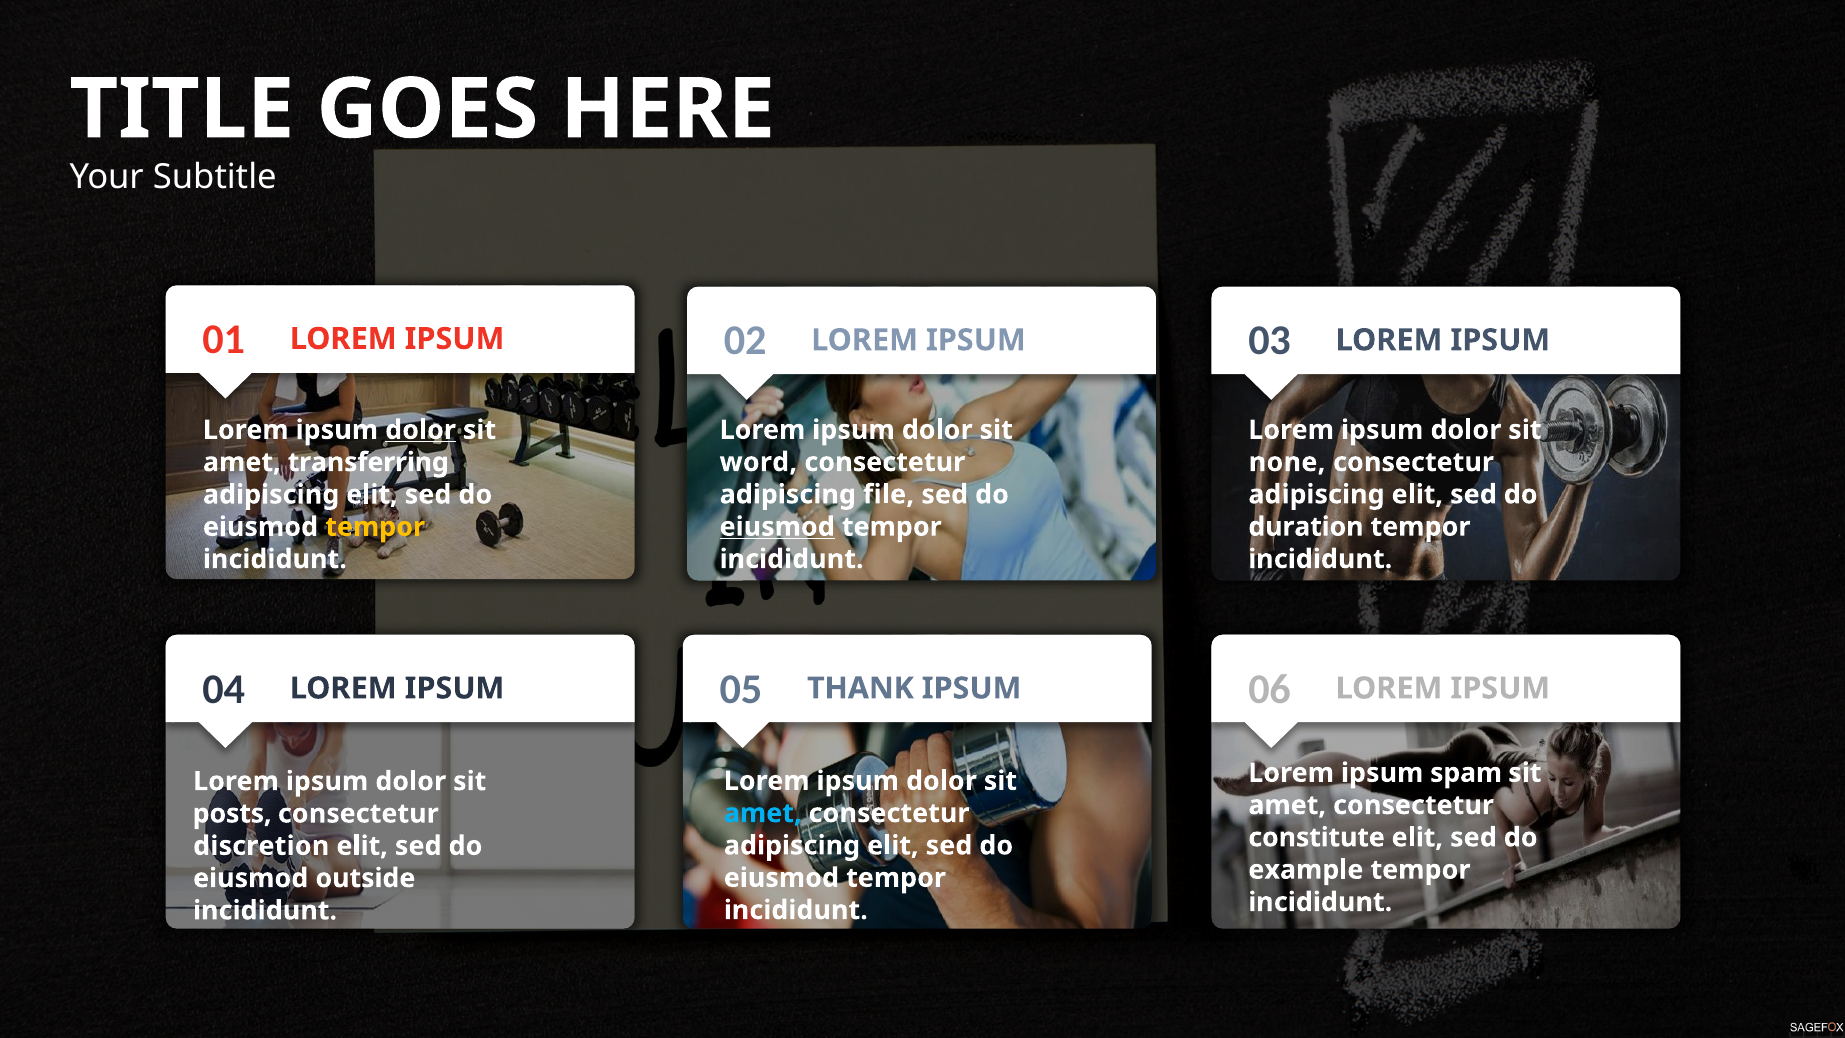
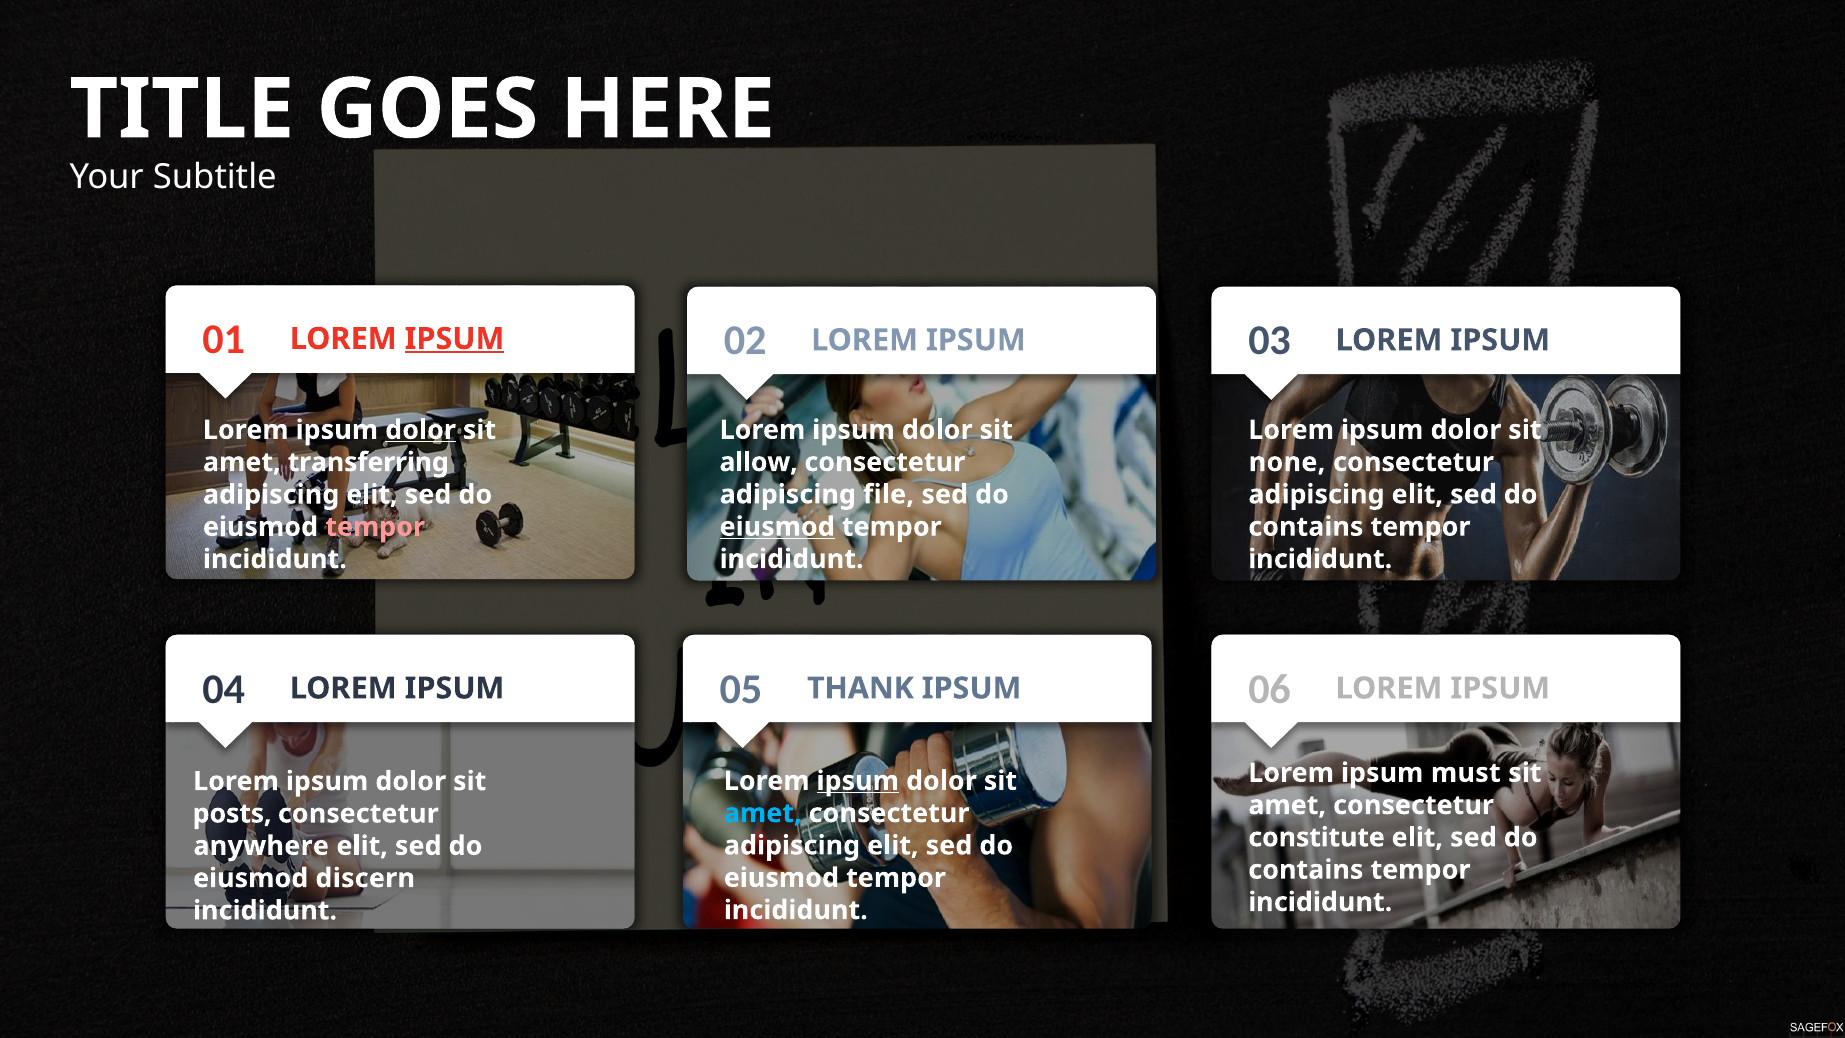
IPSUM at (454, 339) underline: none -> present
word: word -> allow
duration at (1306, 527): duration -> contains
tempor at (375, 527) colour: yellow -> pink
spam: spam -> must
ipsum at (858, 781) underline: none -> present
discretion: discretion -> anywhere
example at (1306, 870): example -> contains
outside: outside -> discern
